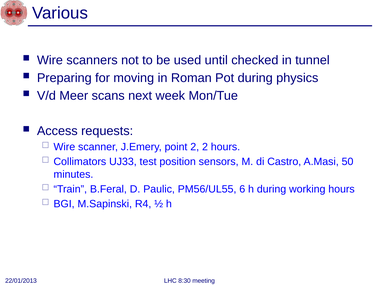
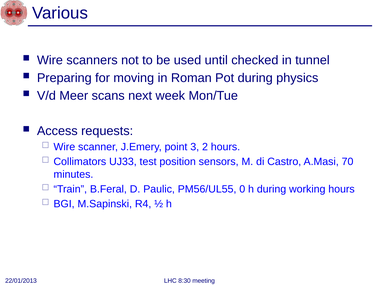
point 2: 2 -> 3
50: 50 -> 70
6: 6 -> 0
